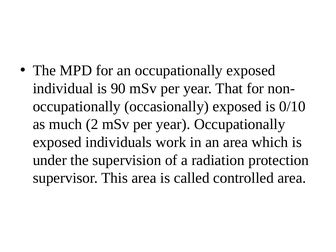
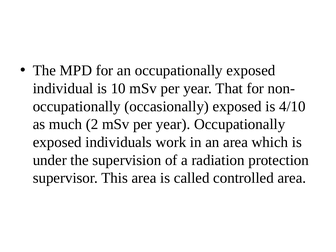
90: 90 -> 10
0/10: 0/10 -> 4/10
